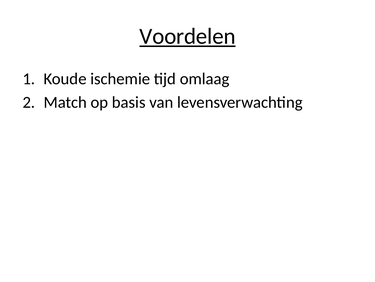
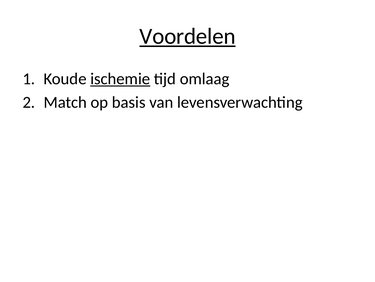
ischemie underline: none -> present
